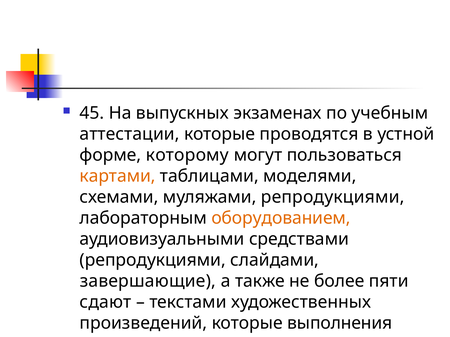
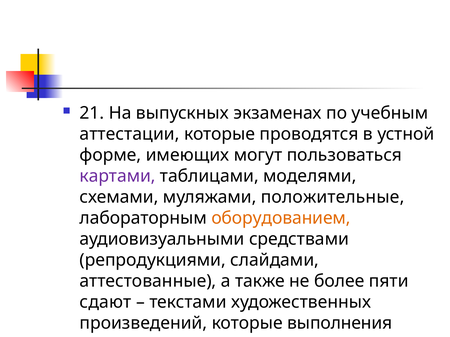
45: 45 -> 21
которому: которому -> имеющих
картами colour: orange -> purple
муляжами репродукциями: репродукциями -> положительные
завершающие: завершающие -> аттестованные
